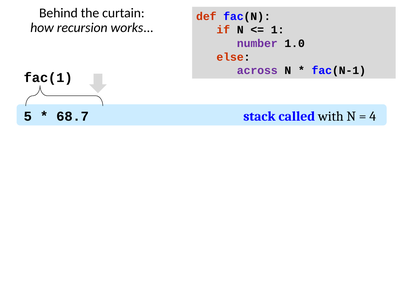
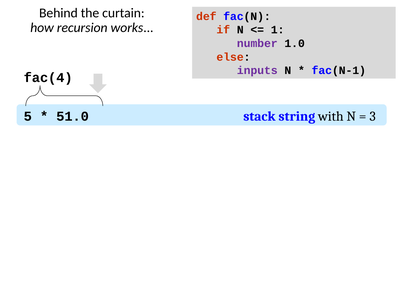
across: across -> inputs
fac(1: fac(1 -> fac(4
called: called -> string
4: 4 -> 3
68.7: 68.7 -> 51.0
